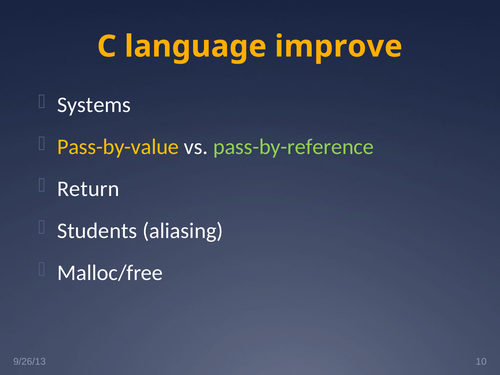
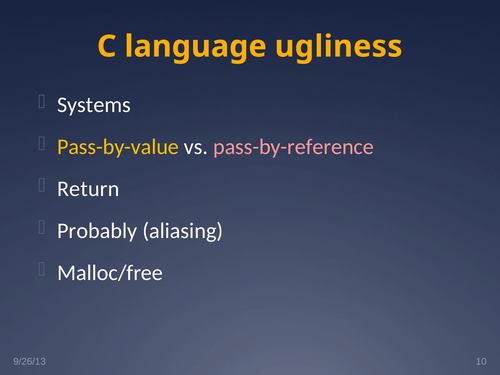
improve: improve -> ugliness
pass-by-reference colour: light green -> pink
Students: Students -> Probably
